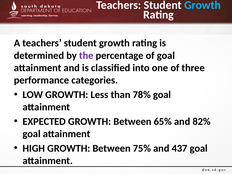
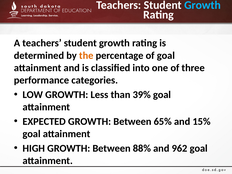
the colour: purple -> orange
78%: 78% -> 39%
82%: 82% -> 15%
75%: 75% -> 88%
437: 437 -> 962
